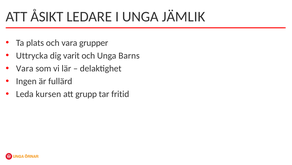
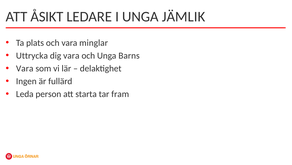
grupper: grupper -> minglar
dig varit: varit -> vara
kursen: kursen -> person
grupp: grupp -> starta
fritid: fritid -> fram
